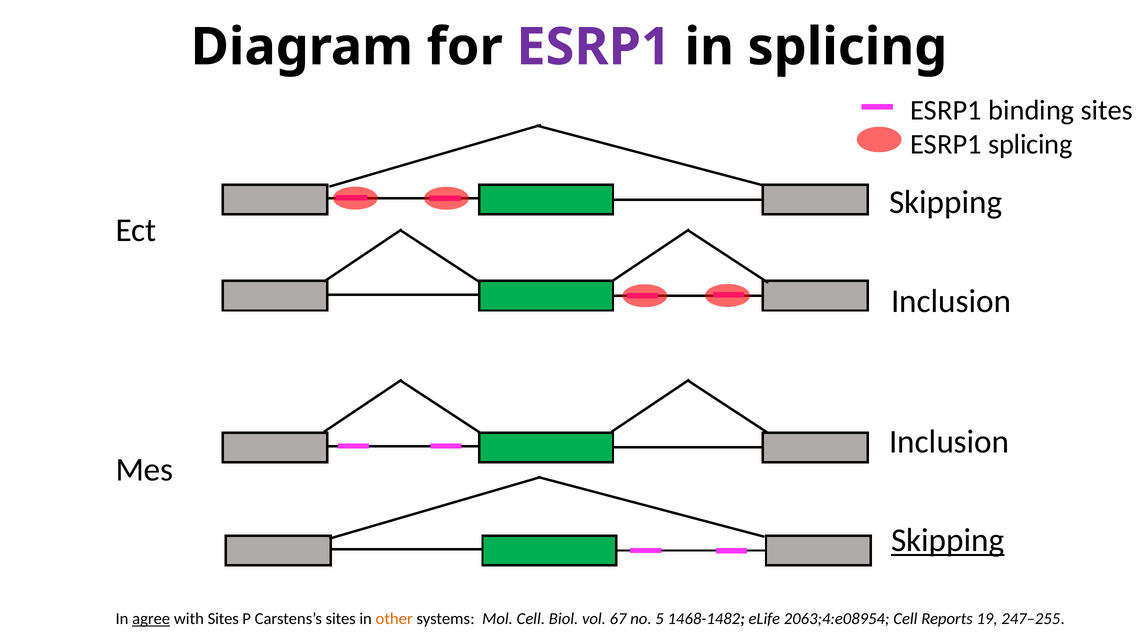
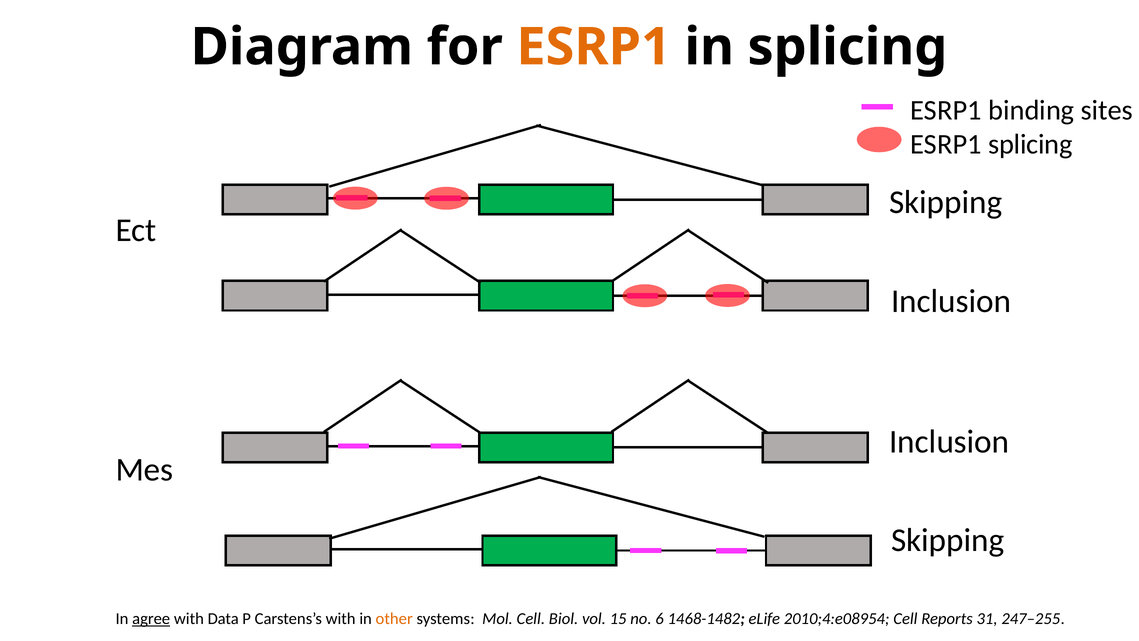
ESRP1 at (594, 47) colour: purple -> orange
Skipping at (948, 540) underline: present -> none
with Sites: Sites -> Data
Carstens’s sites: sites -> with
67: 67 -> 15
5: 5 -> 6
2063;4:e08954: 2063;4:e08954 -> 2010;4:e08954
19: 19 -> 31
